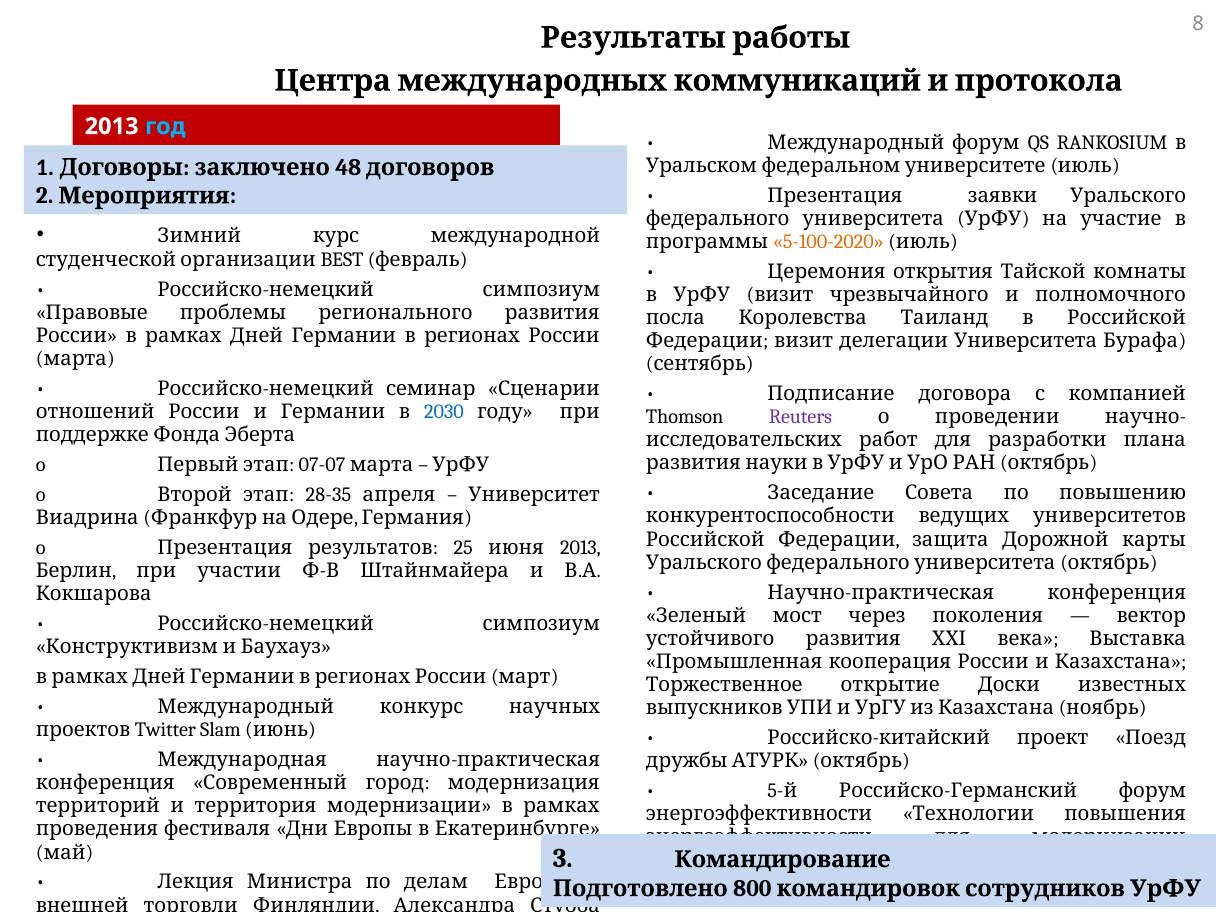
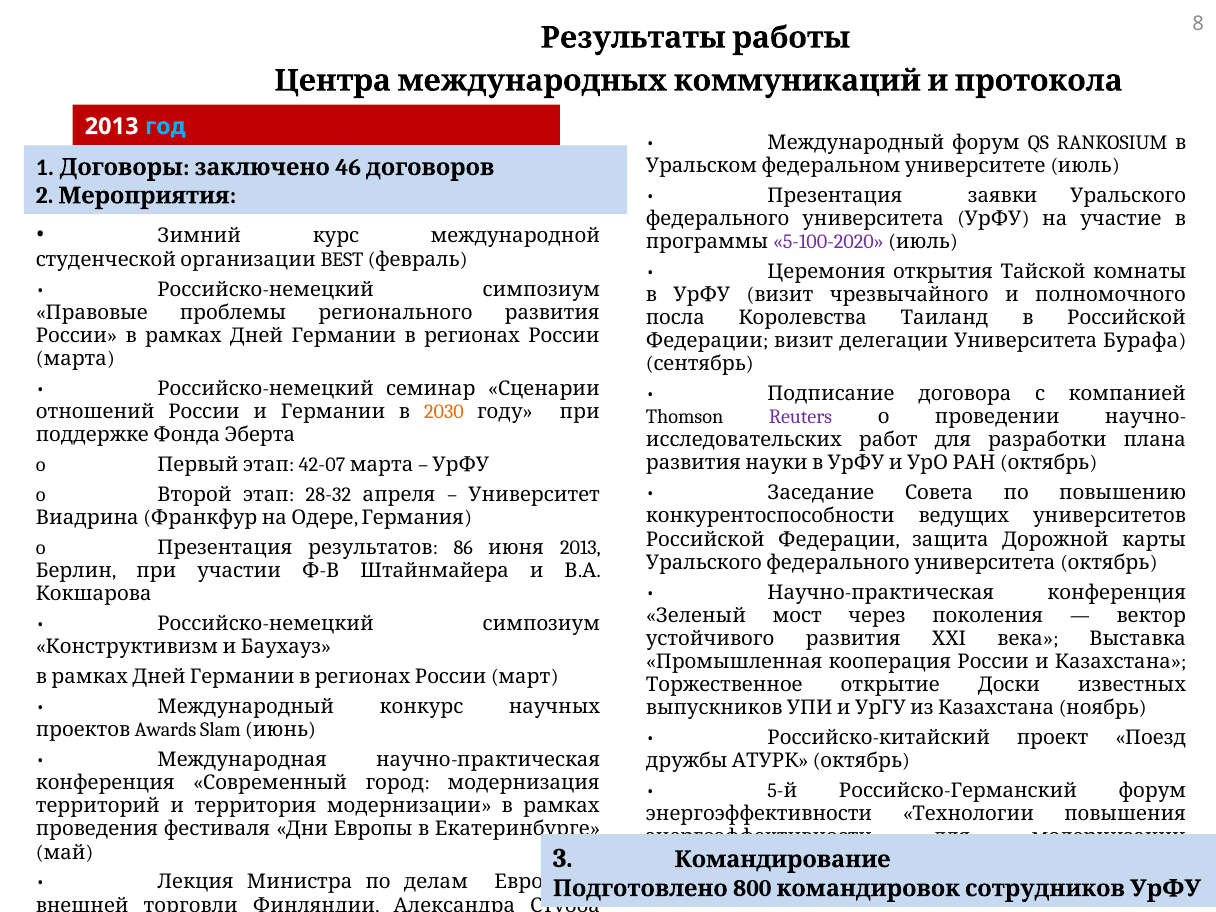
48: 48 -> 46
5-100-2020 colour: orange -> purple
2030 colour: blue -> orange
07-07: 07-07 -> 42-07
28-35: 28-35 -> 28-32
25: 25 -> 86
Twitter: Twitter -> Awards
